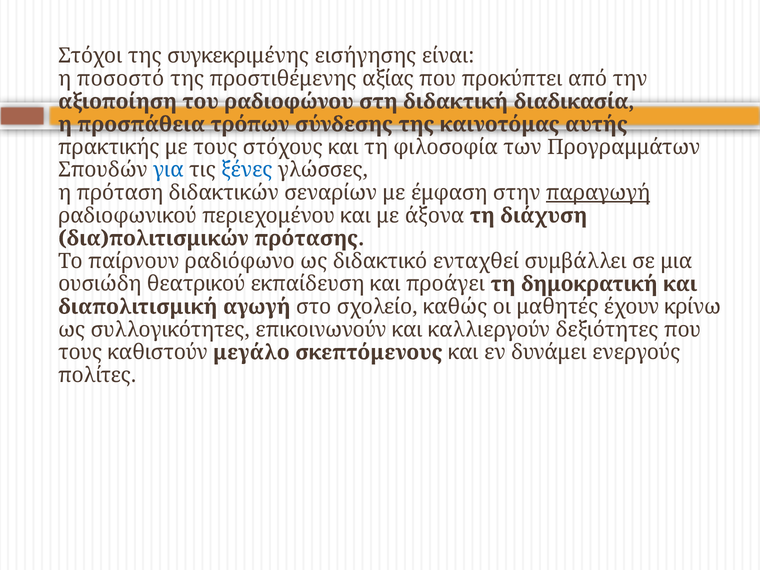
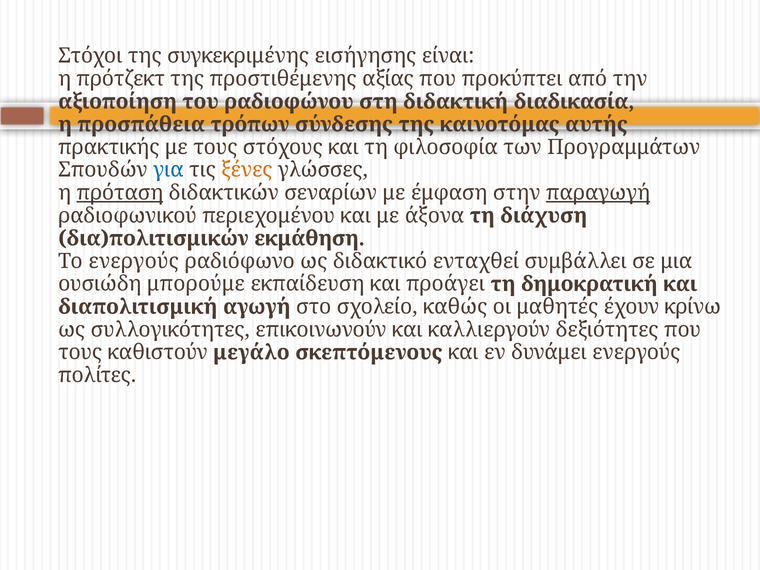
ποσοστό: ποσοστό -> πρότζεκτ
ξένες colour: blue -> orange
πρόταση underline: none -> present
πρότασης: πρότασης -> εκμάθηση
Το παίρνουν: παίρνουν -> ενεργούς
θεατρικού: θεατρικού -> μπορούμε
